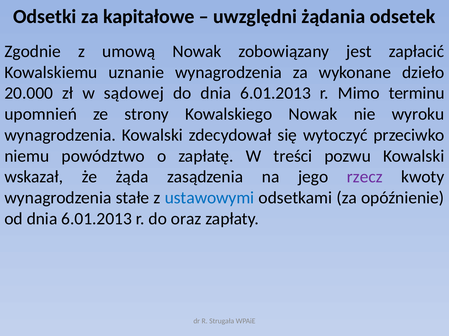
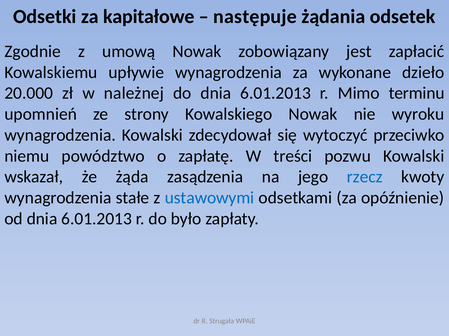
uwzględni: uwzględni -> następuje
uznanie: uznanie -> upływie
sądowej: sądowej -> należnej
rzecz colour: purple -> blue
oraz: oraz -> było
